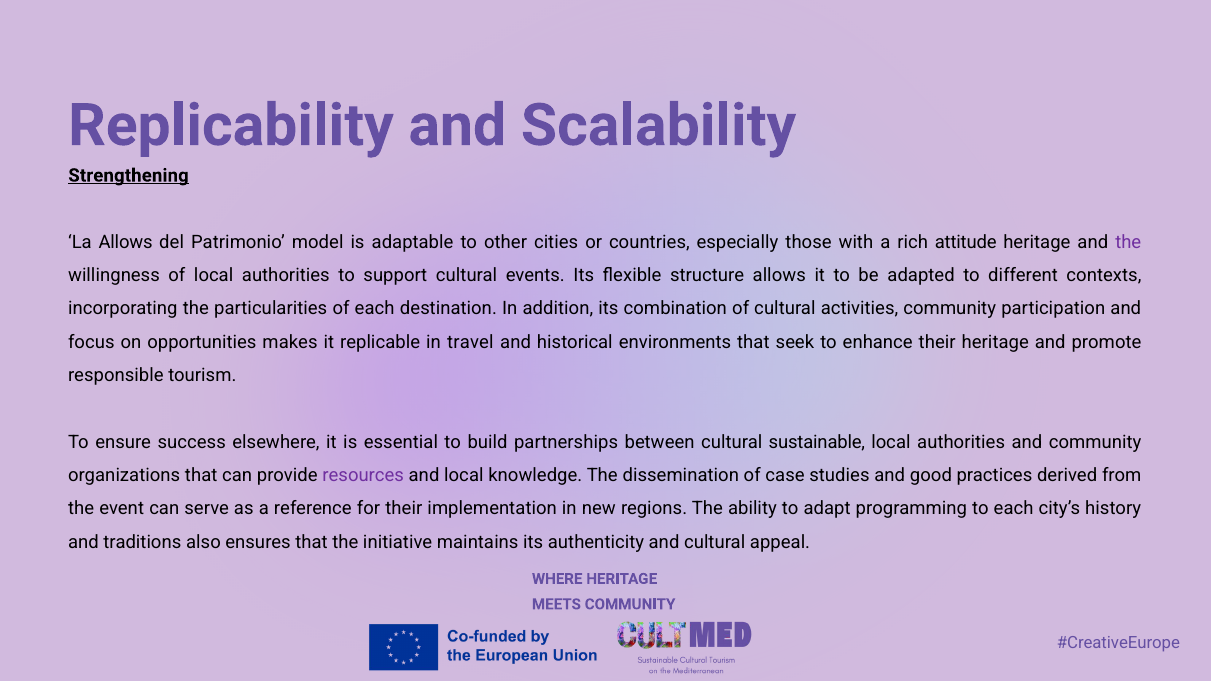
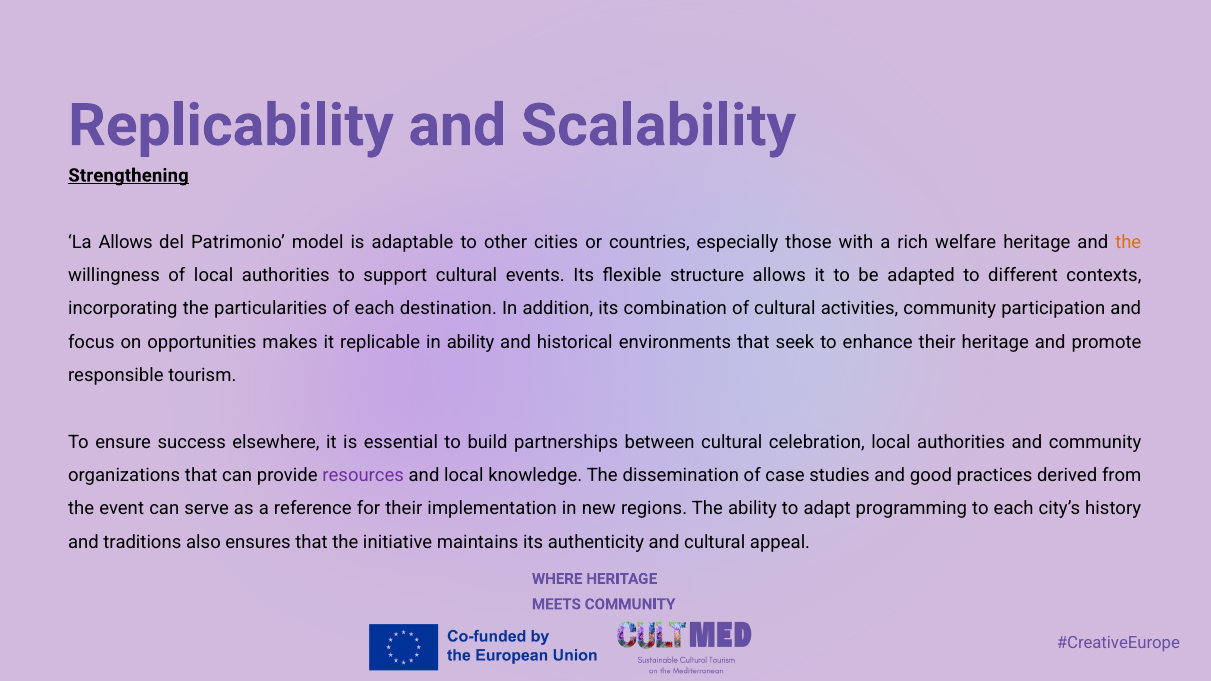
attitude: attitude -> welfare
the at (1128, 242) colour: purple -> orange
in travel: travel -> ability
sustainable: sustainable -> celebration
